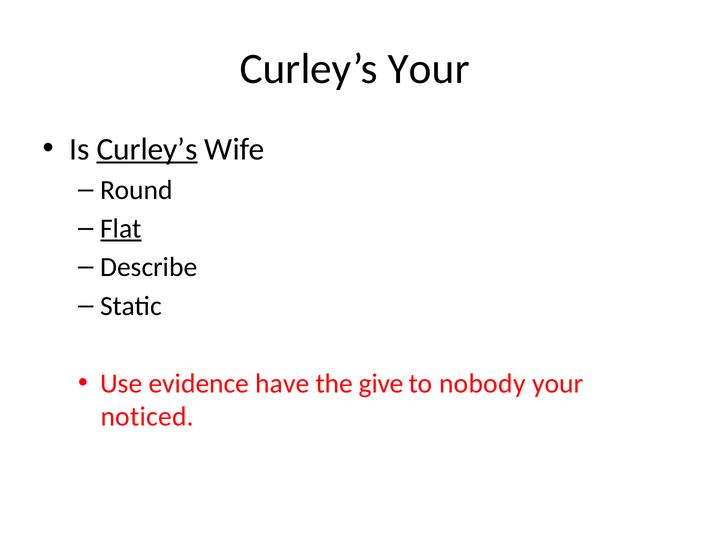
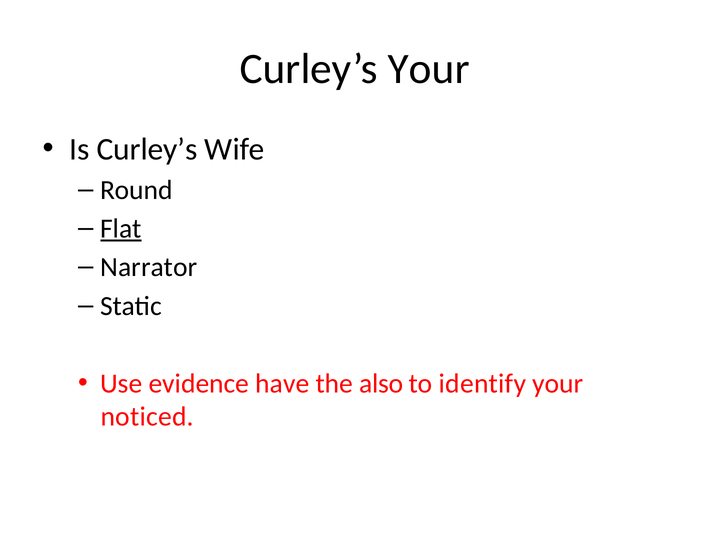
Curley’s at (147, 149) underline: present -> none
Describe: Describe -> Narrator
give: give -> also
nobody: nobody -> identify
